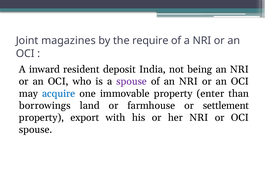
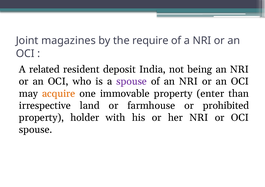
inward: inward -> related
acquire colour: blue -> orange
borrowings: borrowings -> irrespective
settlement: settlement -> prohibited
export: export -> holder
